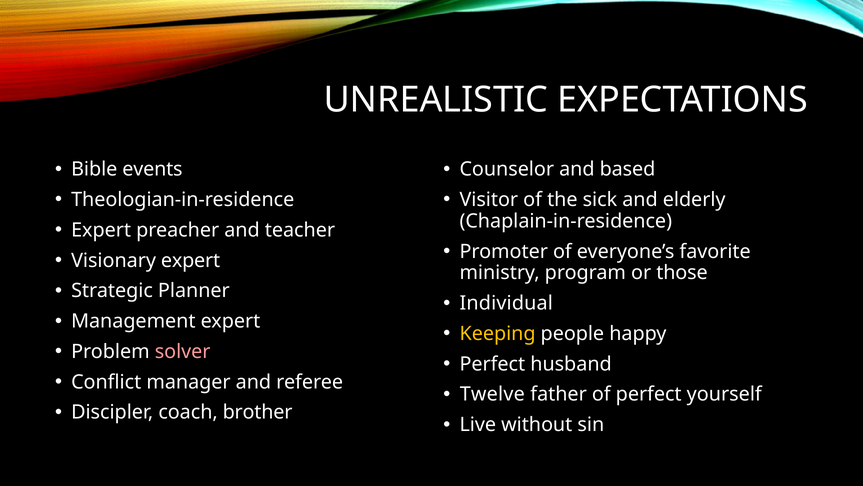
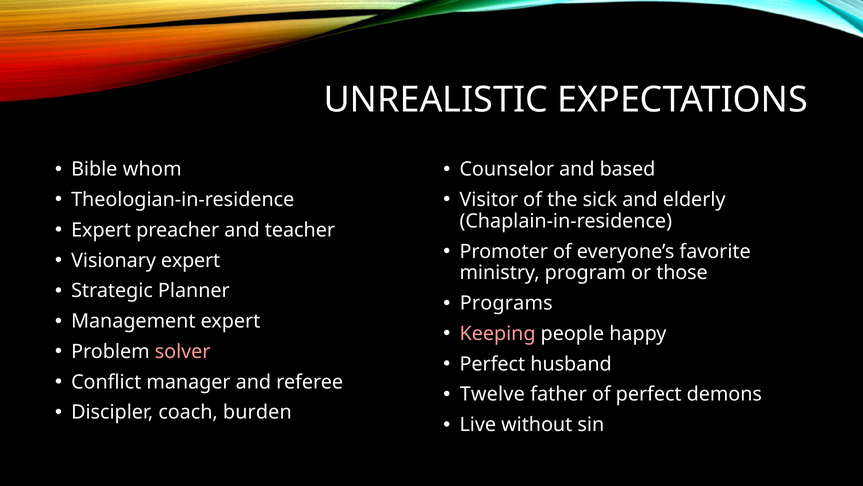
events: events -> whom
Individual: Individual -> Programs
Keeping colour: yellow -> pink
yourself: yourself -> demons
brother: brother -> burden
